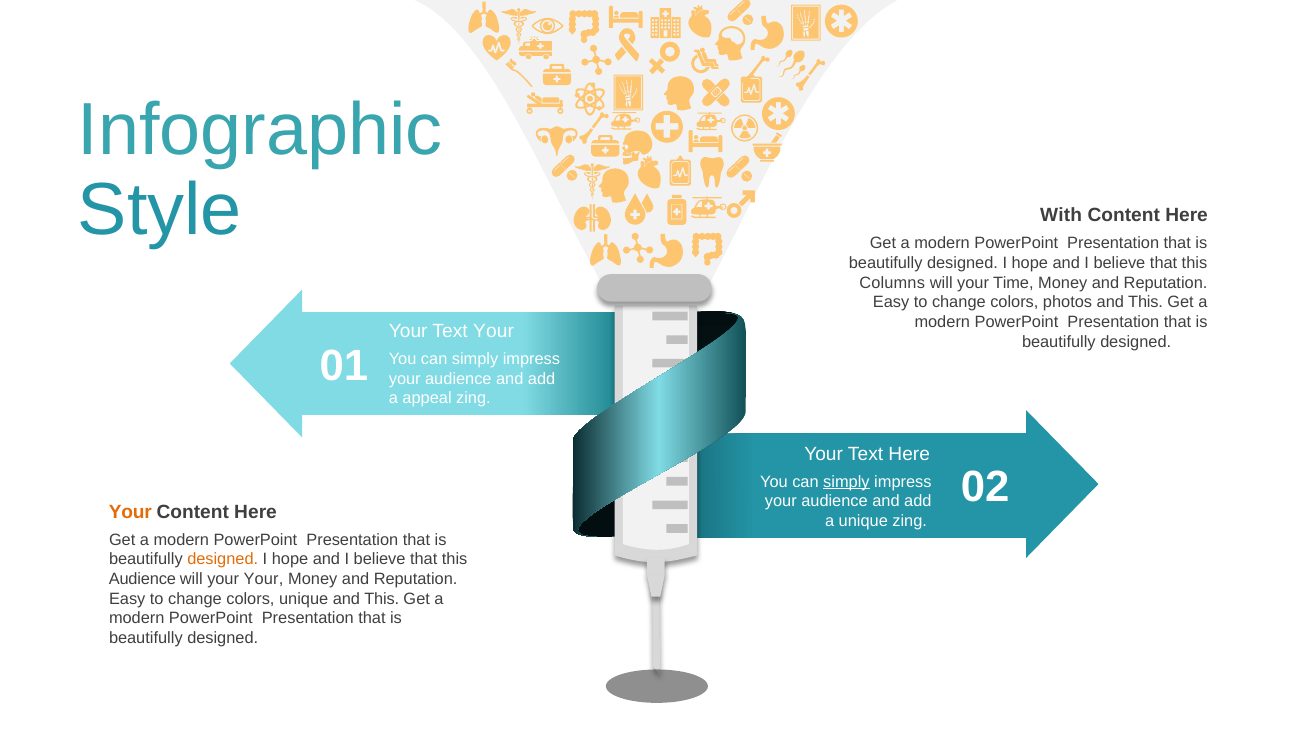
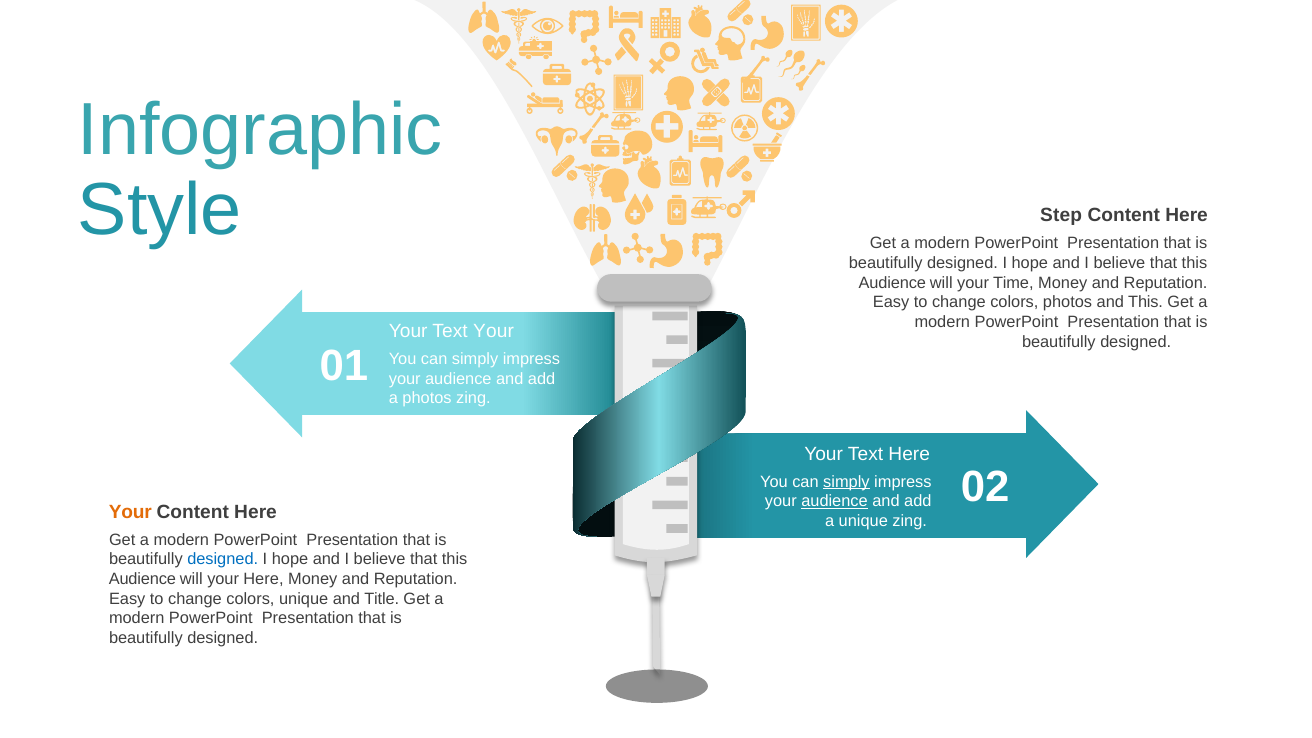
With: With -> Step
Columns at (892, 283): Columns -> Audience
a appeal: appeal -> photos
audience at (835, 501) underline: none -> present
designed at (223, 560) colour: orange -> blue
your Your: Your -> Here
This at (382, 599): This -> Title
